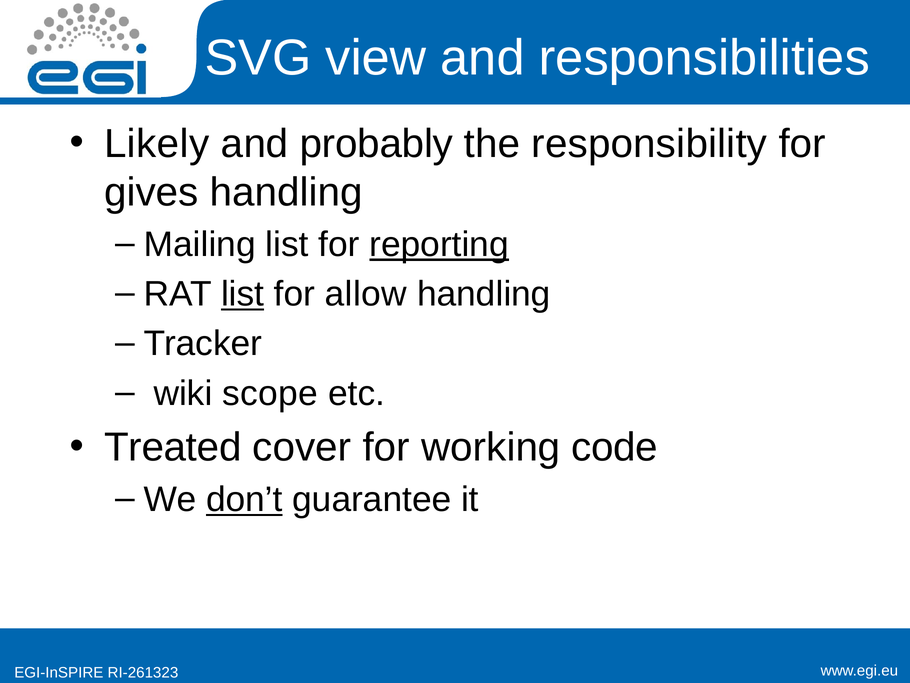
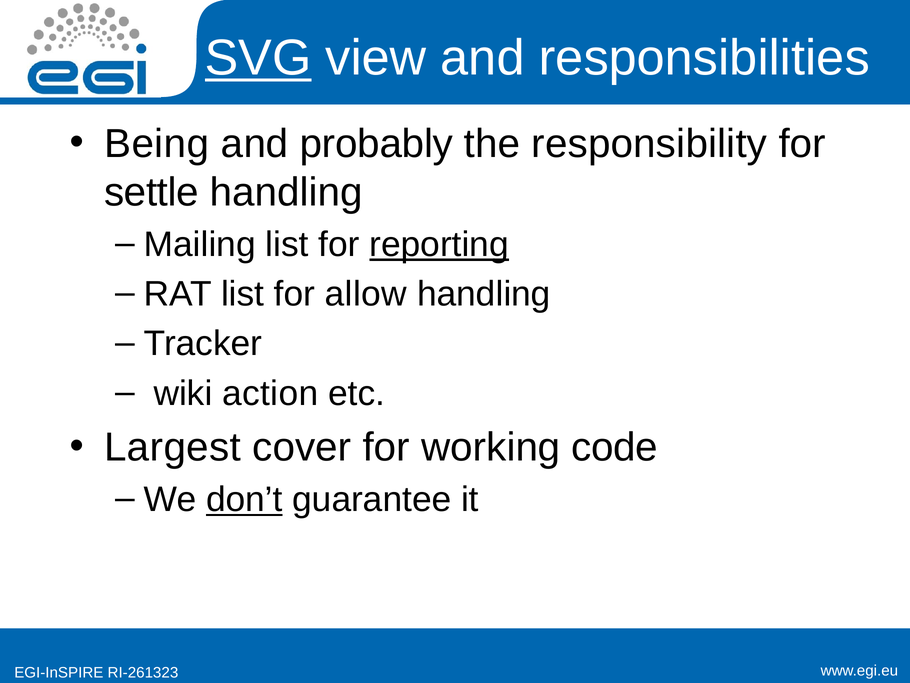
SVG underline: none -> present
Likely: Likely -> Being
gives: gives -> settle
list at (243, 294) underline: present -> none
scope: scope -> action
Treated: Treated -> Largest
